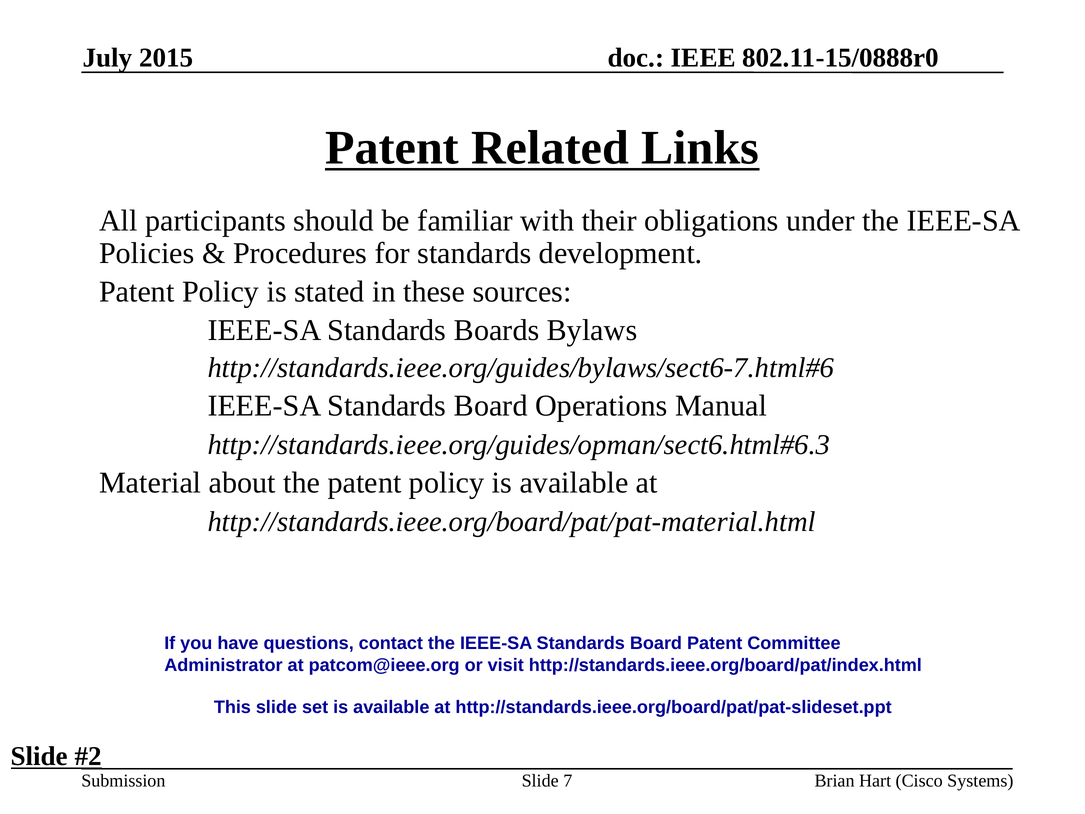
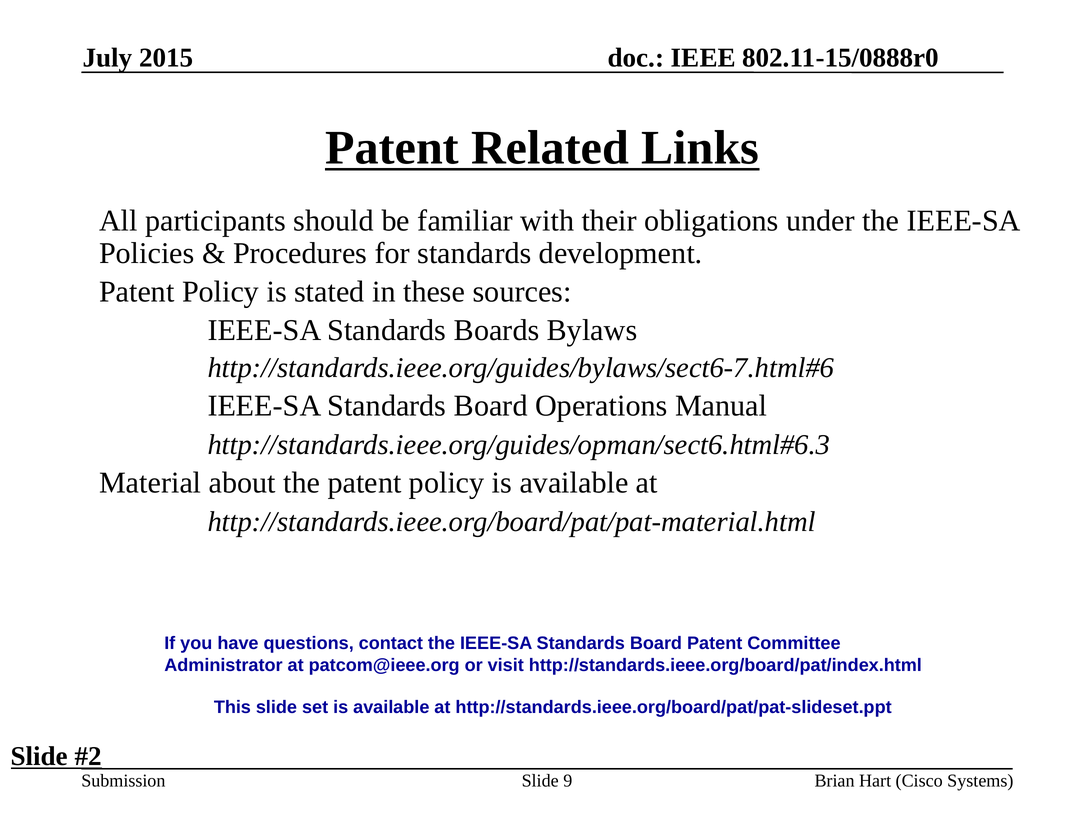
7: 7 -> 9
